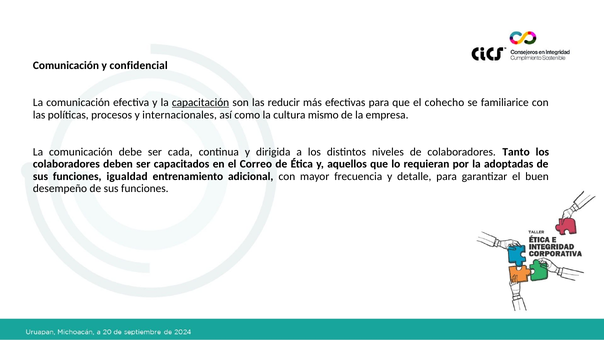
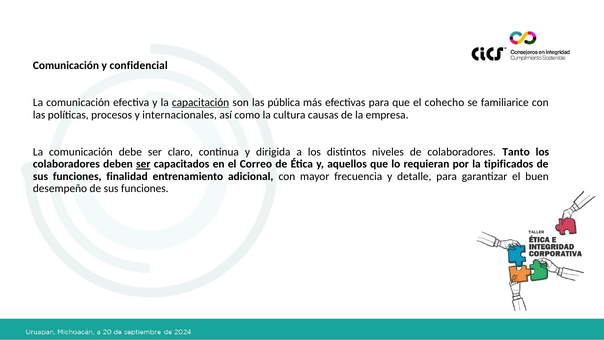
reducir: reducir -> pública
mismo: mismo -> causas
cada: cada -> claro
ser at (143, 164) underline: none -> present
adoptadas: adoptadas -> tipificados
igualdad: igualdad -> finalidad
